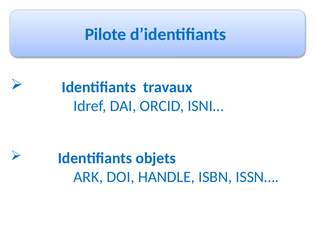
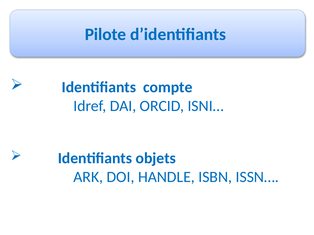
travaux: travaux -> compte
